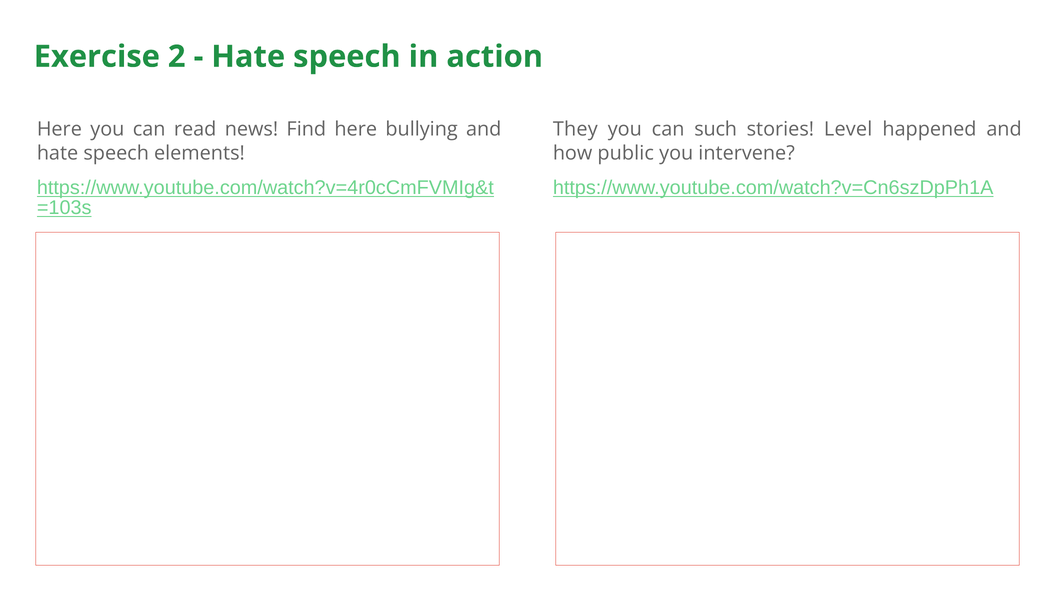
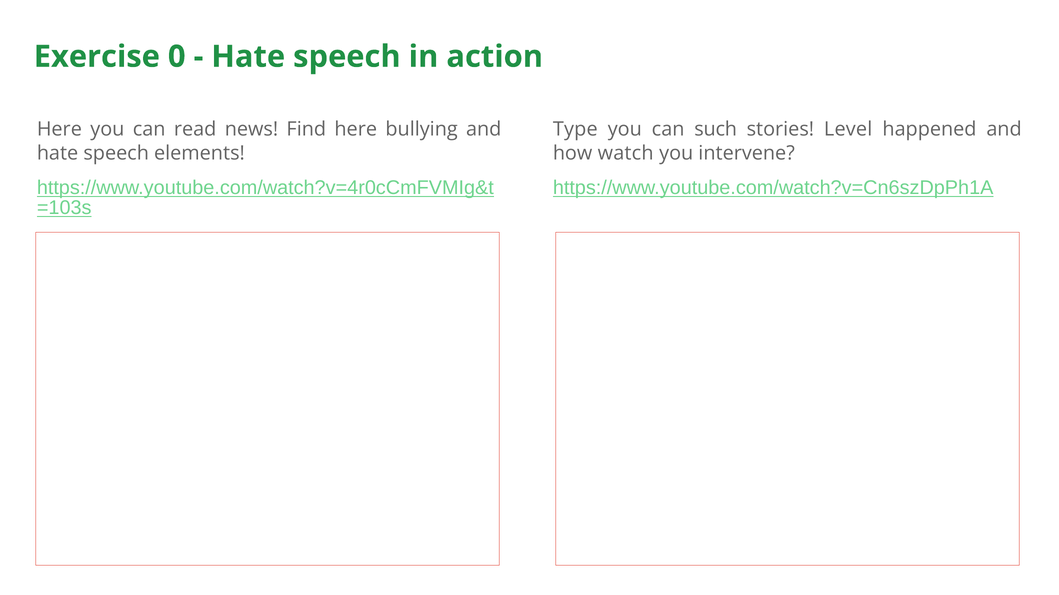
2: 2 -> 0
They: They -> Type
public: public -> watch
